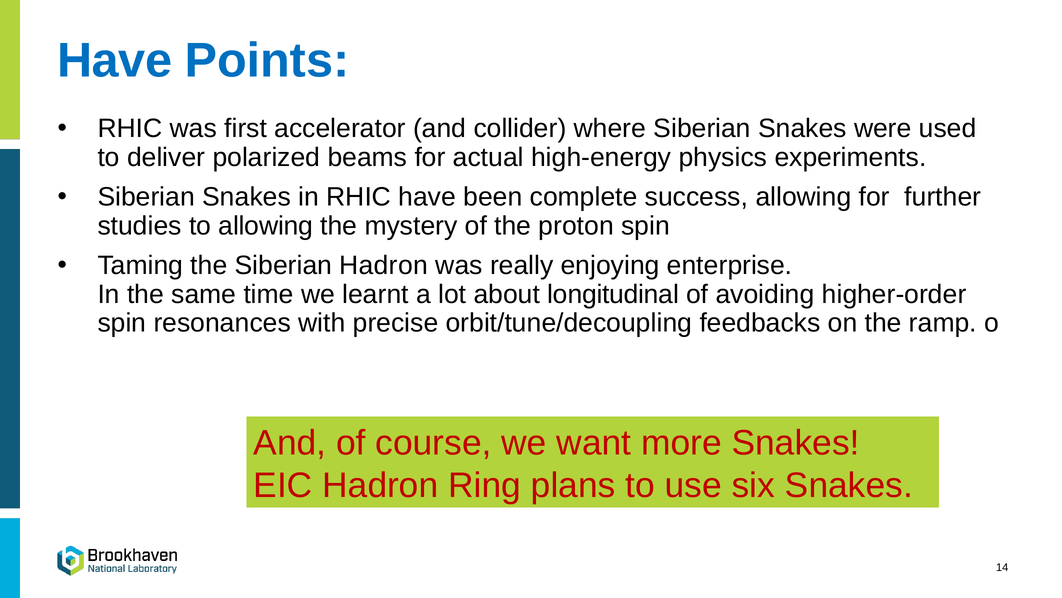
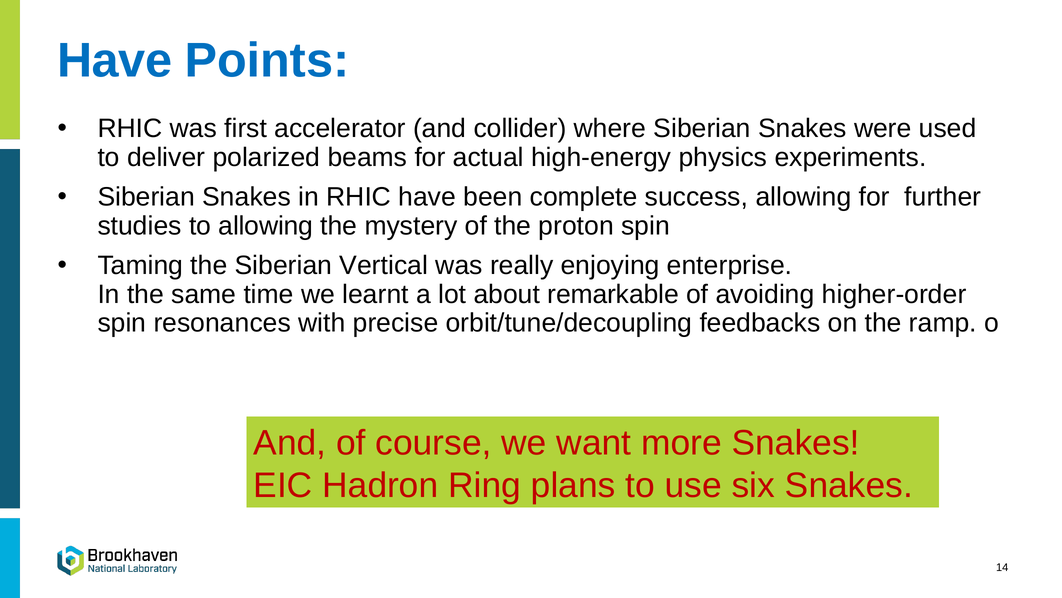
Siberian Hadron: Hadron -> Vertical
longitudinal: longitudinal -> remarkable
